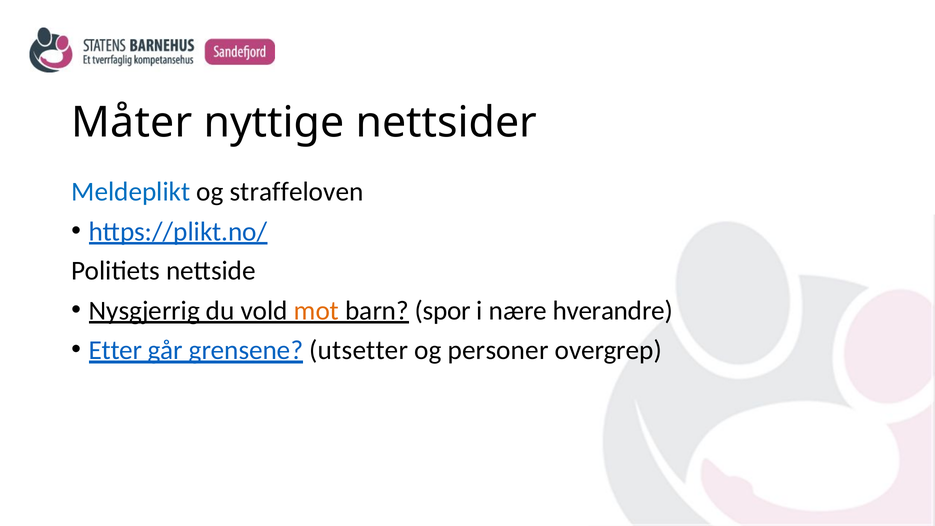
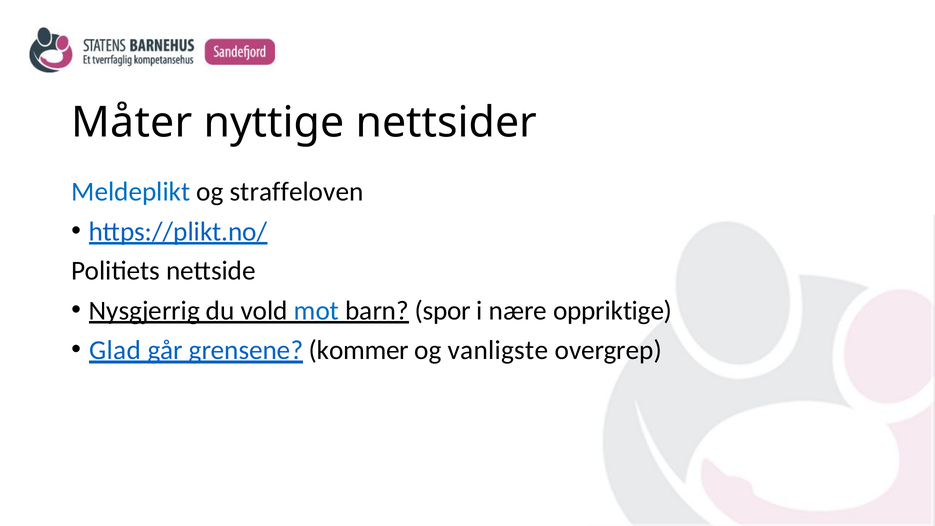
mot colour: orange -> blue
hverandre: hverandre -> oppriktige
Etter: Etter -> Glad
utsetter: utsetter -> kommer
personer: personer -> vanligste
